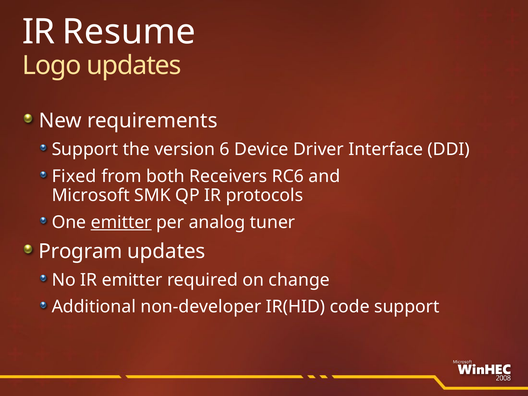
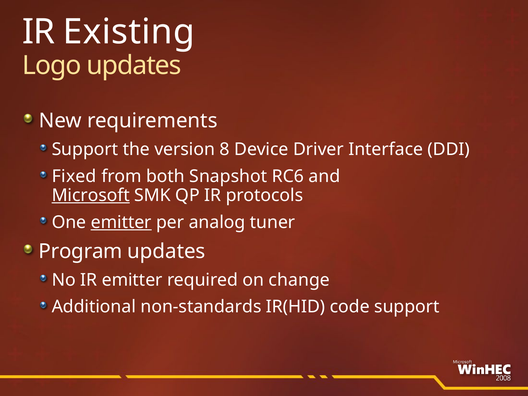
Resume: Resume -> Existing
6: 6 -> 8
Receivers: Receivers -> Snapshot
Microsoft underline: none -> present
non-developer: non-developer -> non-standards
